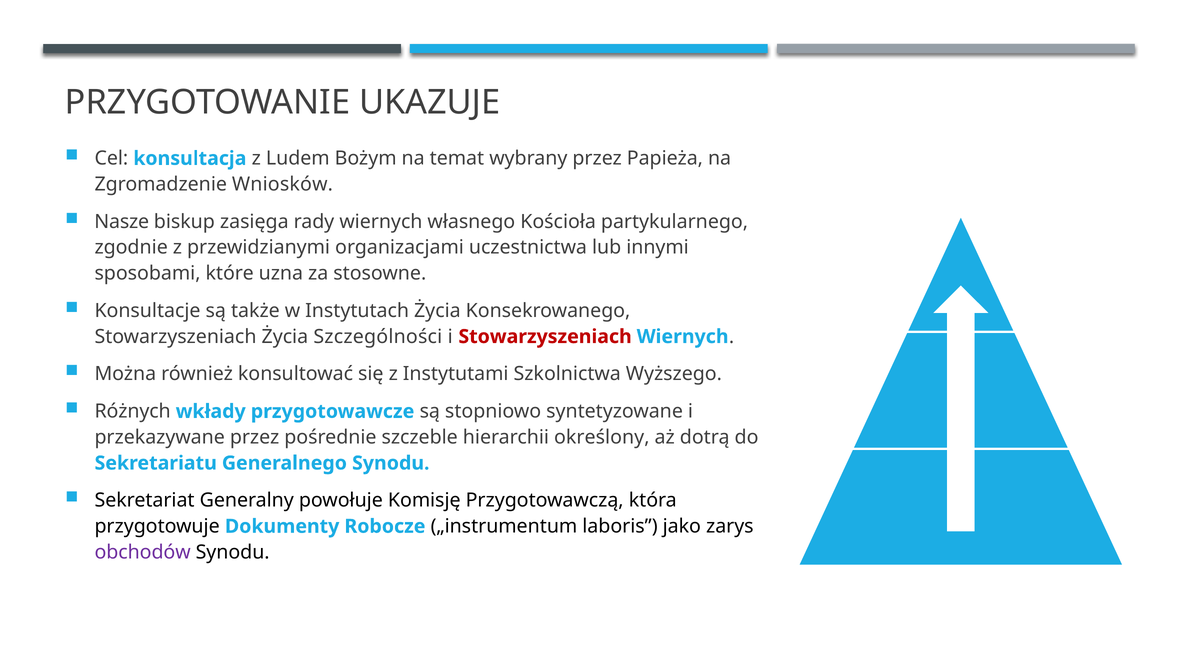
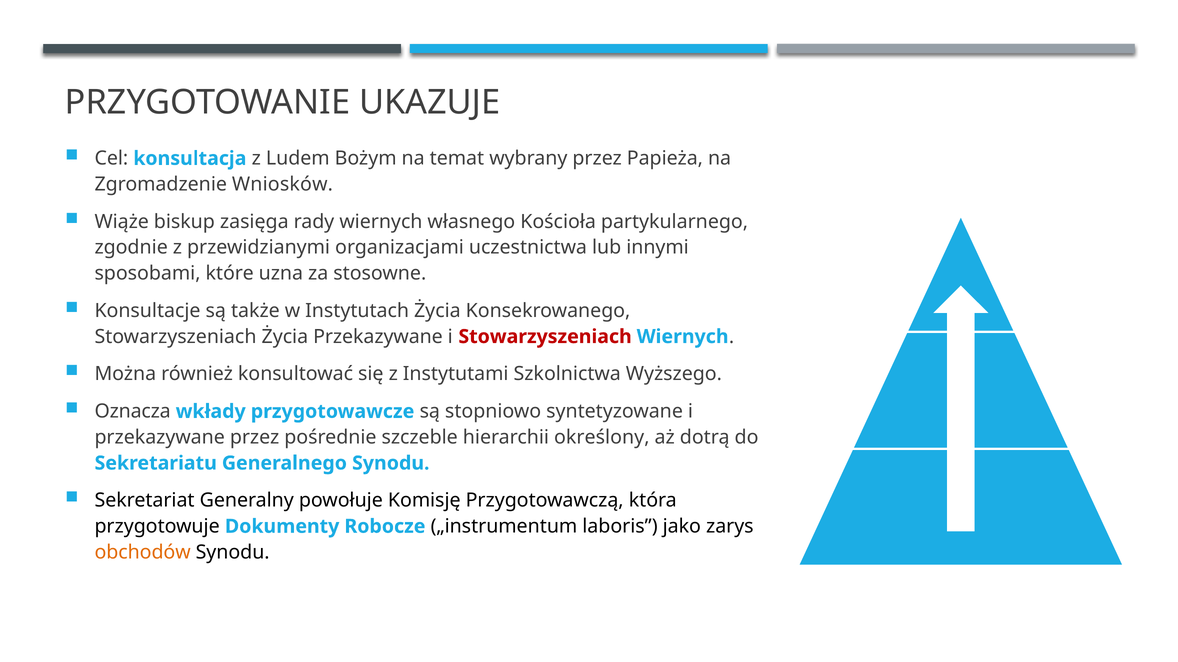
Nasze: Nasze -> Wiąże
Życia Szczególności: Szczególności -> Przekazywane
Różnych: Różnych -> Oznacza
obchodów colour: purple -> orange
